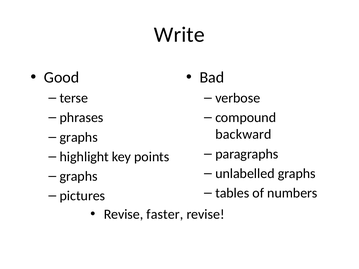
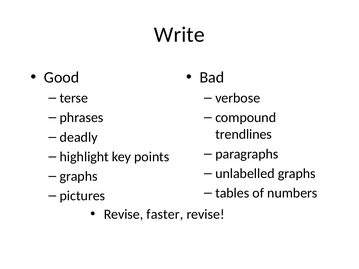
backward: backward -> trendlines
graphs at (79, 137): graphs -> deadly
